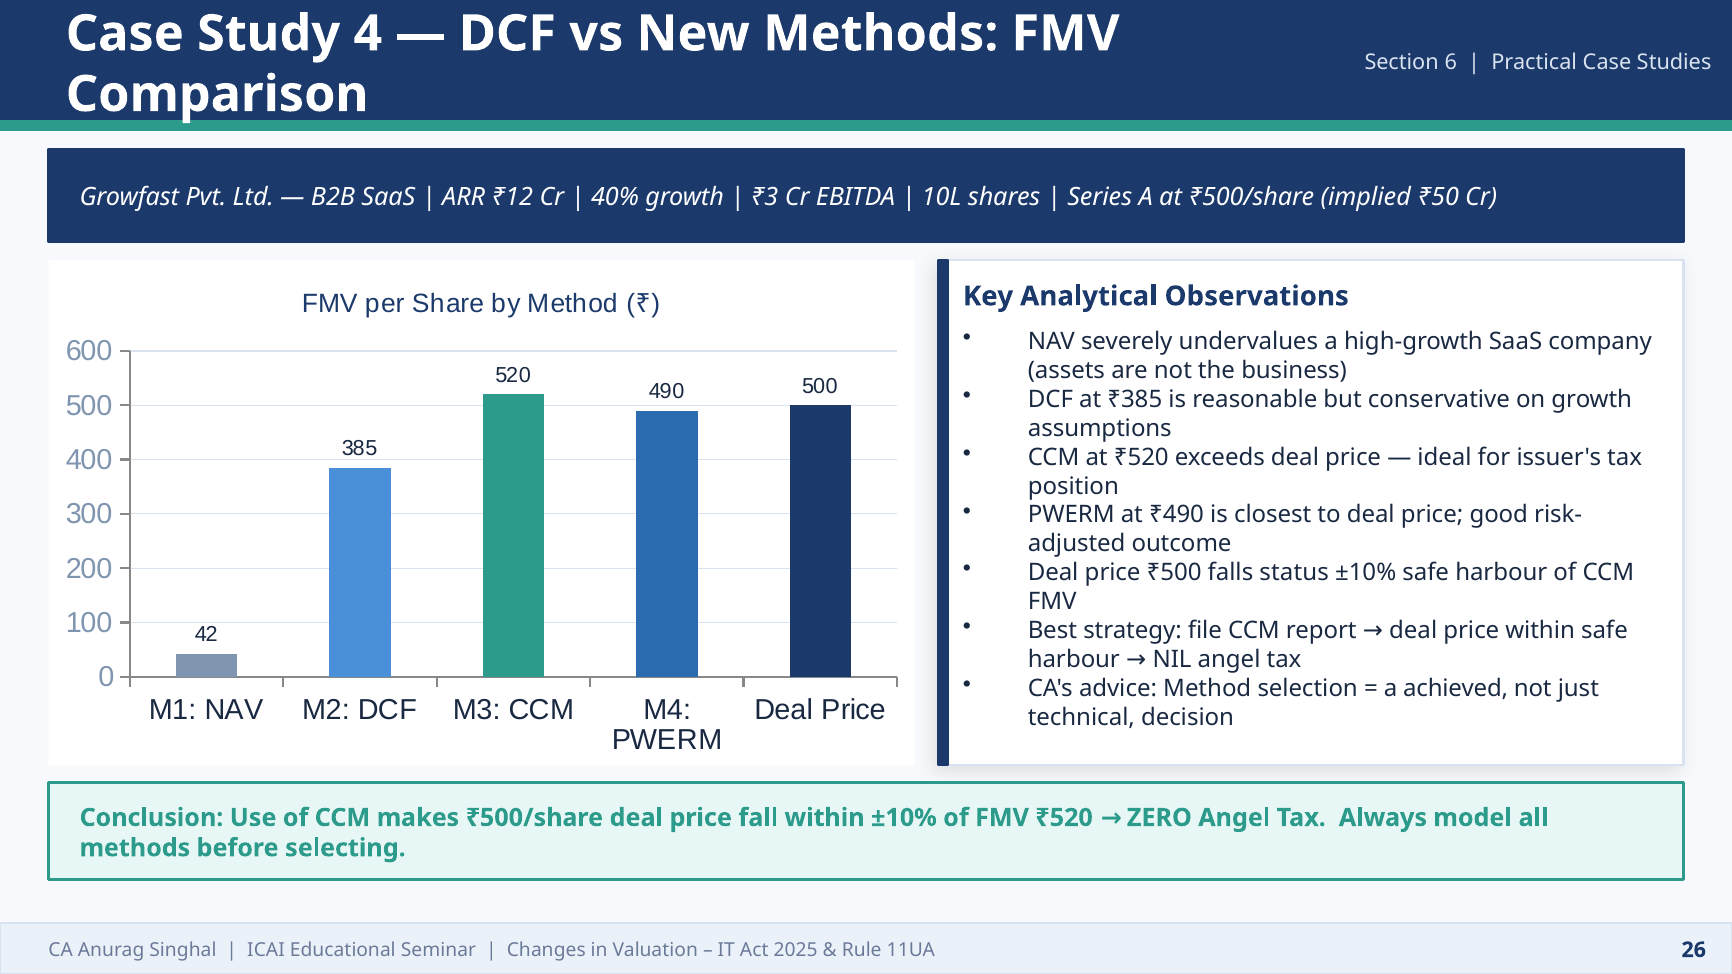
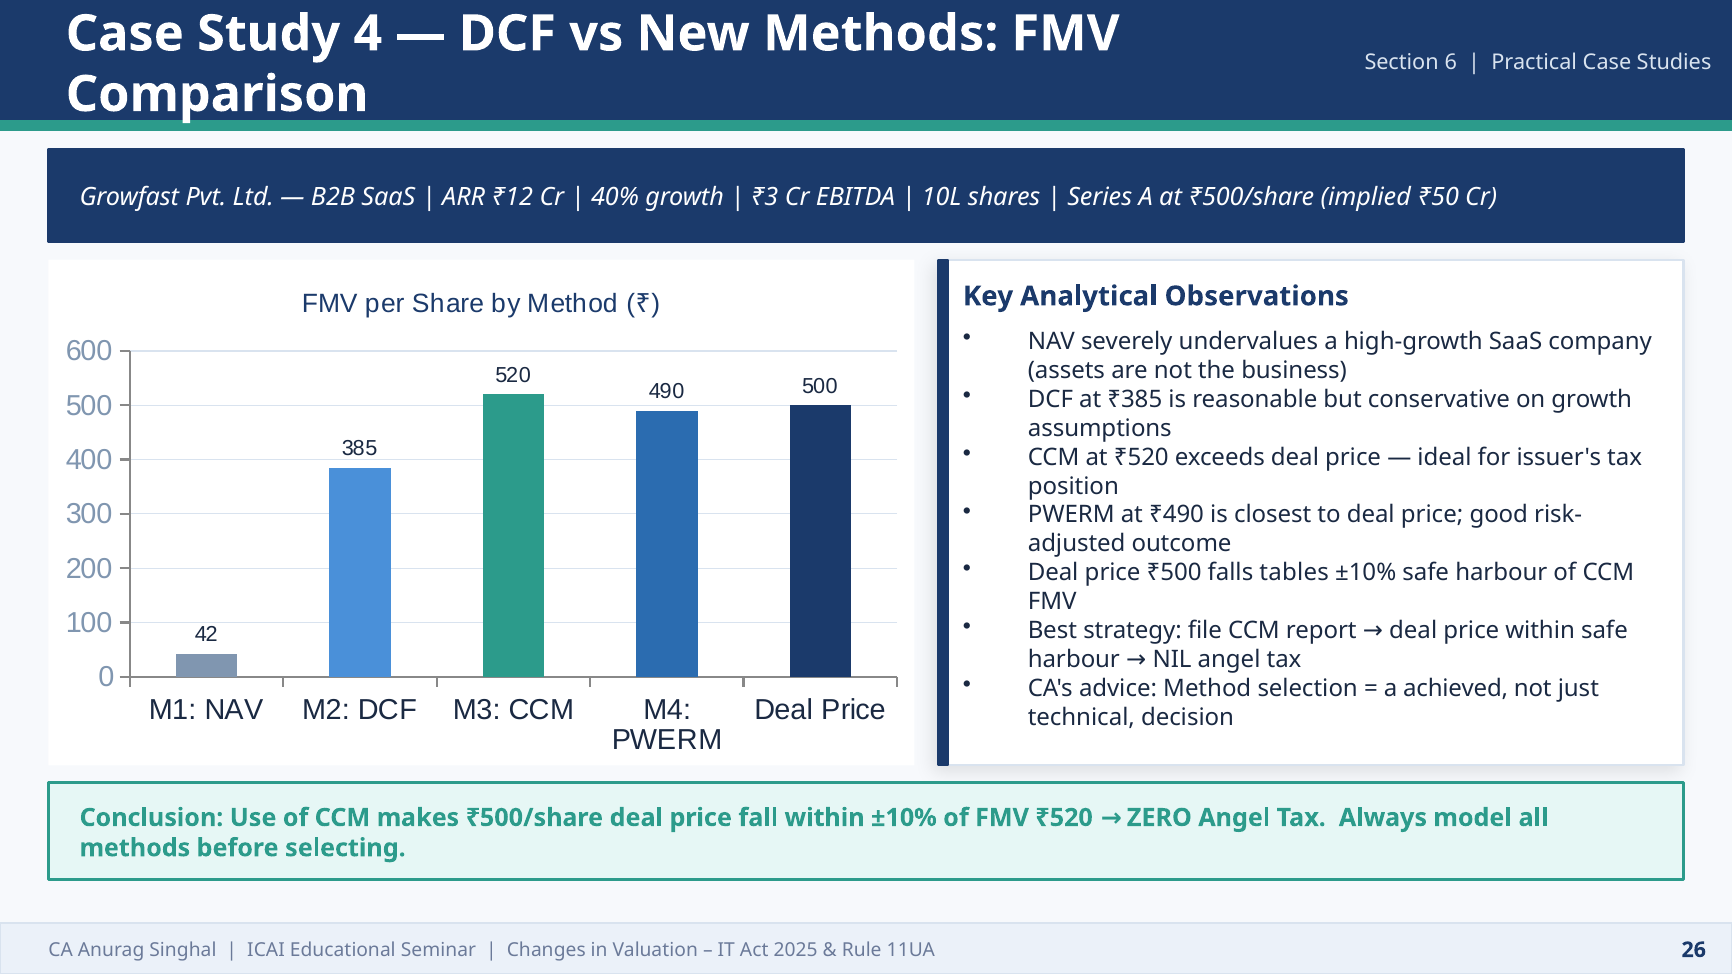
status: status -> tables
